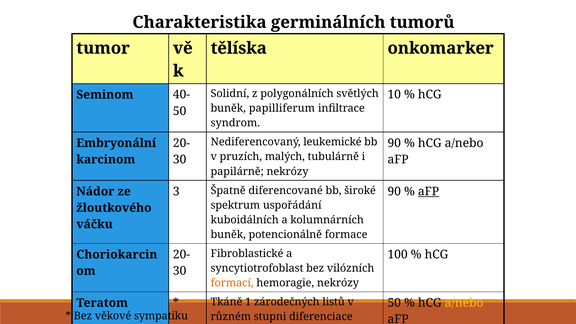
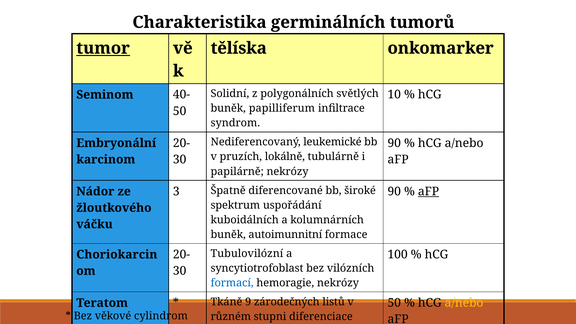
tumor underline: none -> present
malých: malých -> lokálně
potencionálně: potencionálně -> autoimunnitní
Fibroblastické: Fibroblastické -> Tubulovilózní
formací colour: orange -> blue
1: 1 -> 9
sympatiku: sympatiku -> cylindrom
